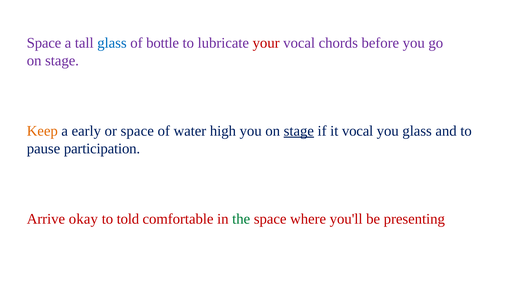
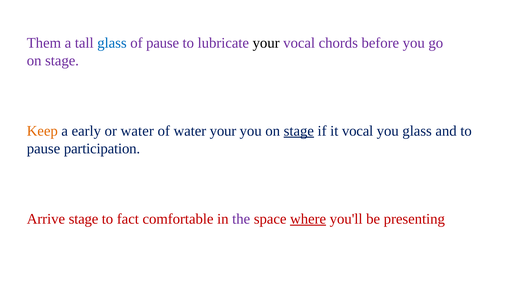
Space at (44, 43): Space -> Them
of bottle: bottle -> pause
your at (266, 43) colour: red -> black
or space: space -> water
water high: high -> your
Arrive okay: okay -> stage
told: told -> fact
the colour: green -> purple
where underline: none -> present
